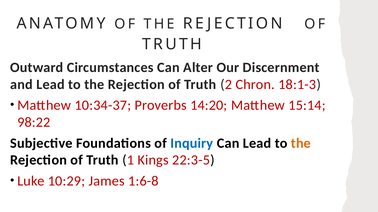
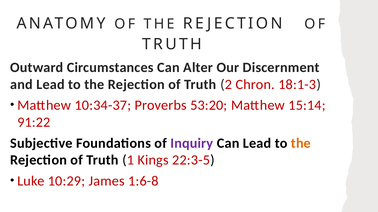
14:20: 14:20 -> 53:20
98:22: 98:22 -> 91:22
Inquiry colour: blue -> purple
